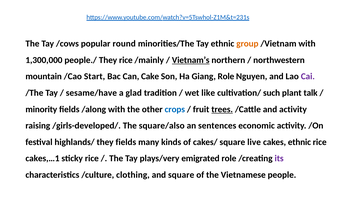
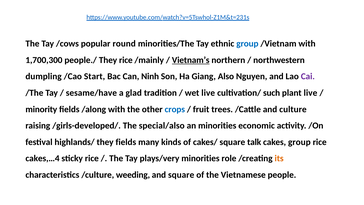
group at (247, 44) colour: orange -> blue
1,300,000: 1,300,000 -> 1,700,300
mountain: mountain -> dumpling
Cake: Cake -> Ninh
Giang Role: Role -> Also
wet like: like -> live
plant talk: talk -> live
trees underline: present -> none
and activity: activity -> culture
square/also: square/also -> special/also
an sentences: sentences -> minorities
live: live -> talk
cakes ethnic: ethnic -> group
cakes,…1: cakes,…1 -> cakes,…4
plays/very emigrated: emigrated -> minorities
its colour: purple -> orange
clothing: clothing -> weeding
